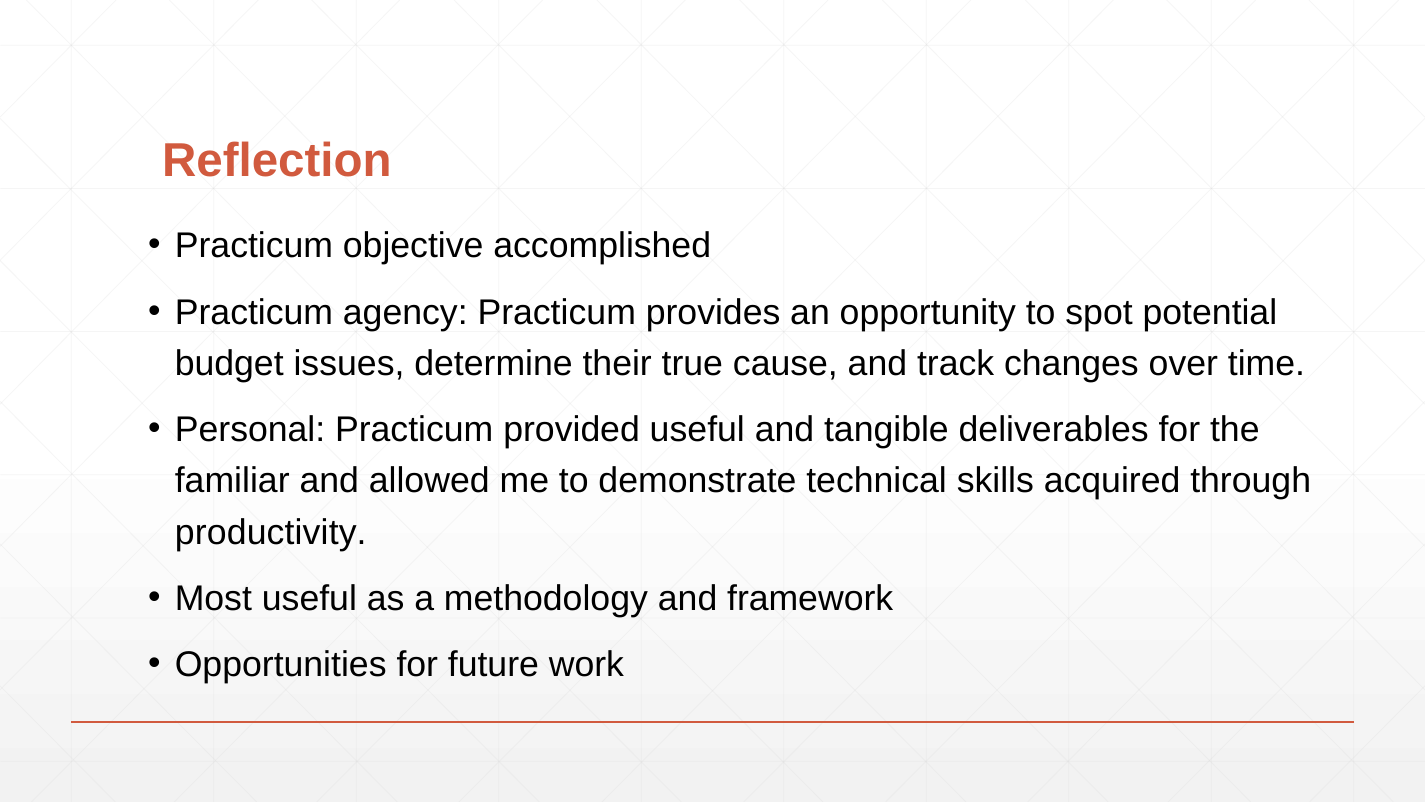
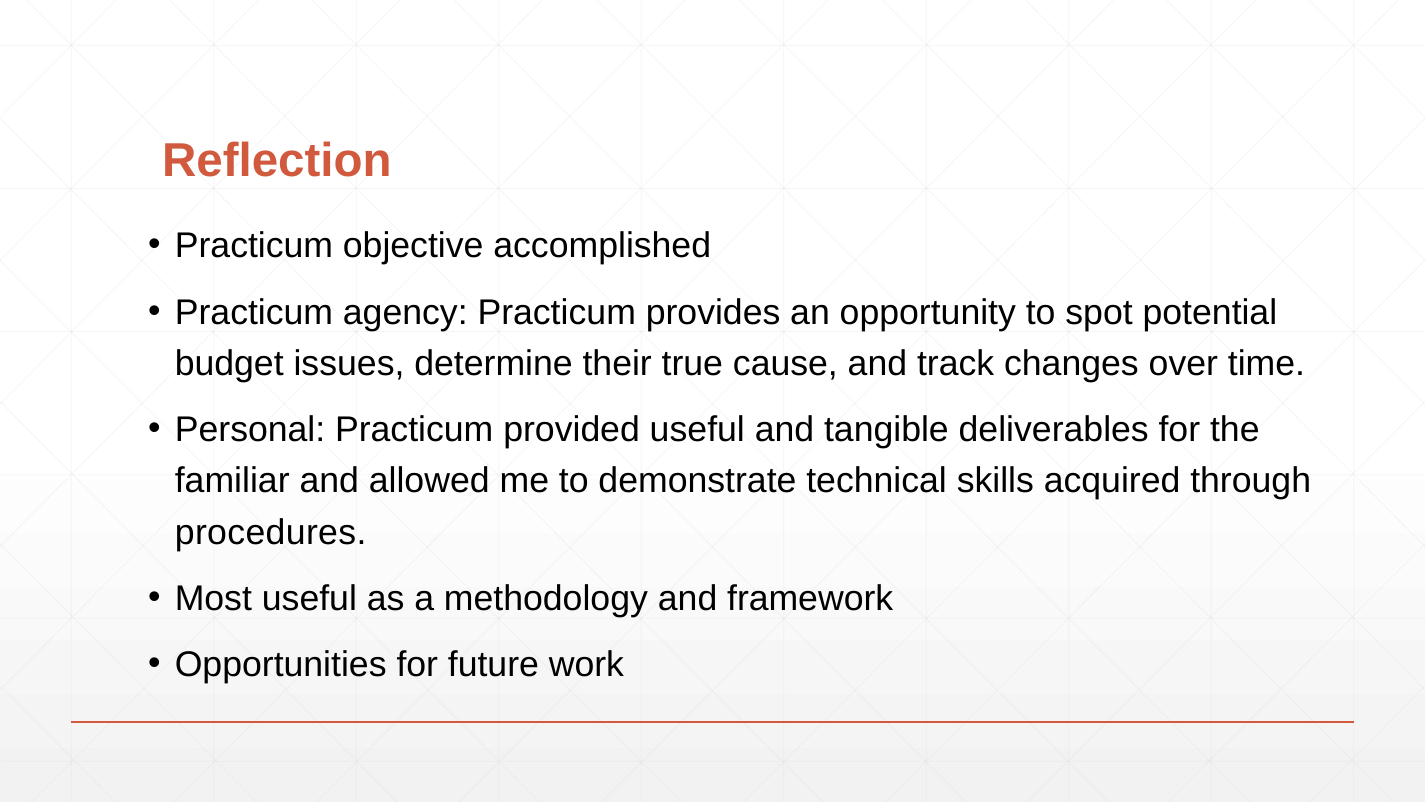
productivity: productivity -> procedures
